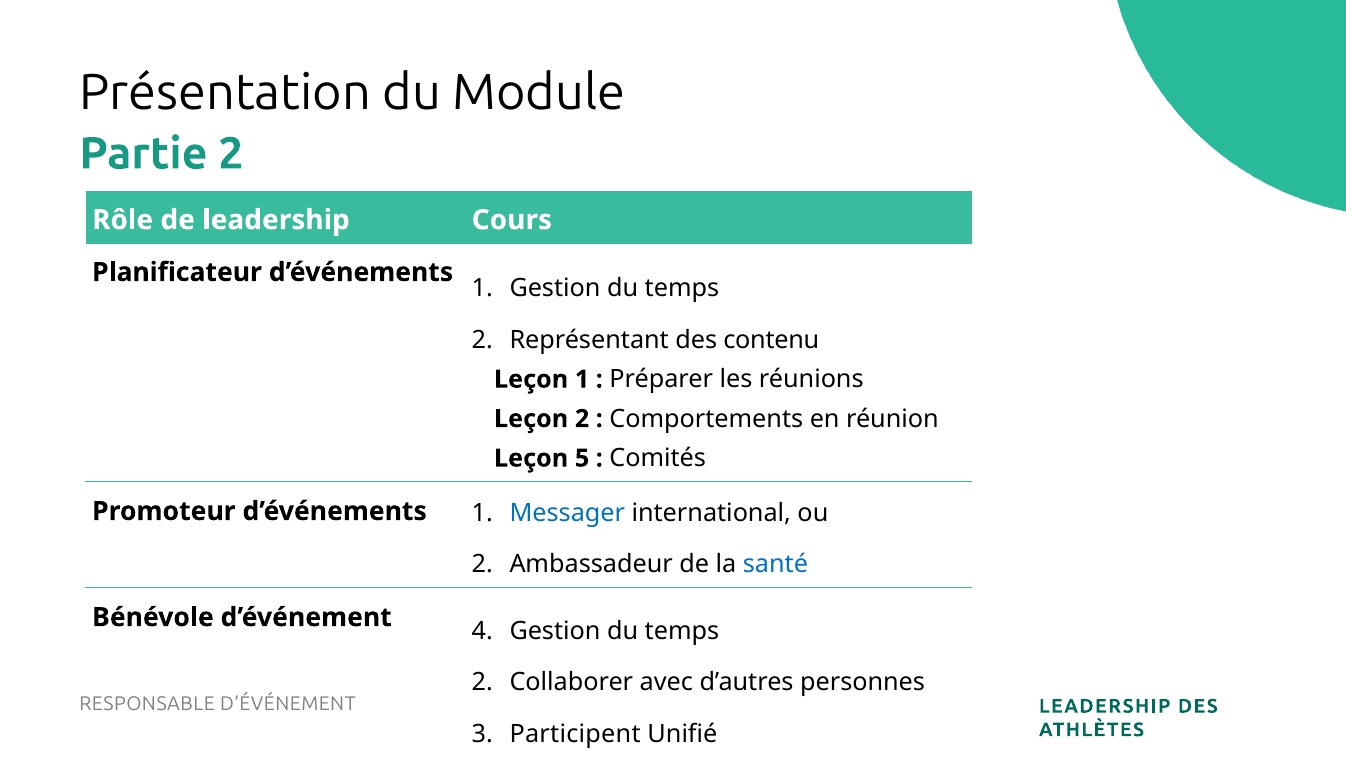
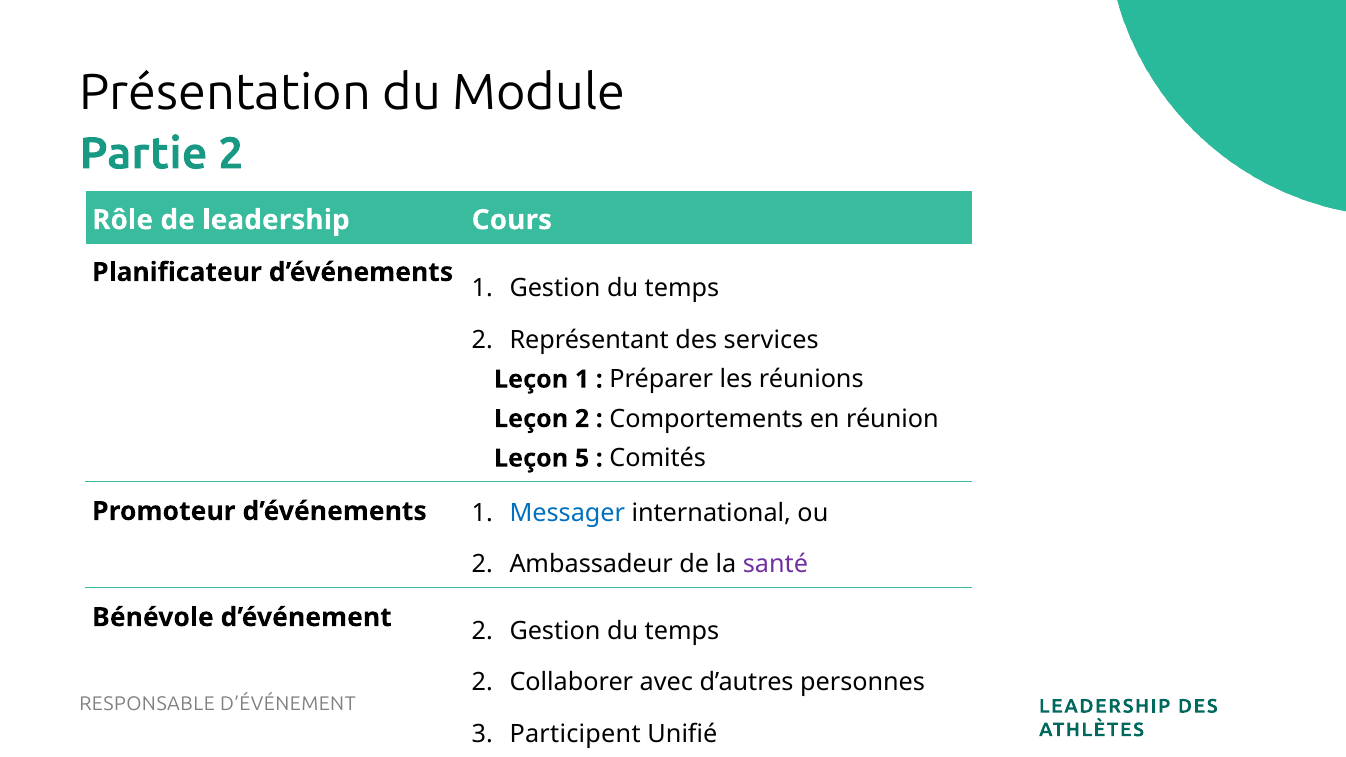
contenu: contenu -> services
santé colour: blue -> purple
d’événement 4: 4 -> 2
